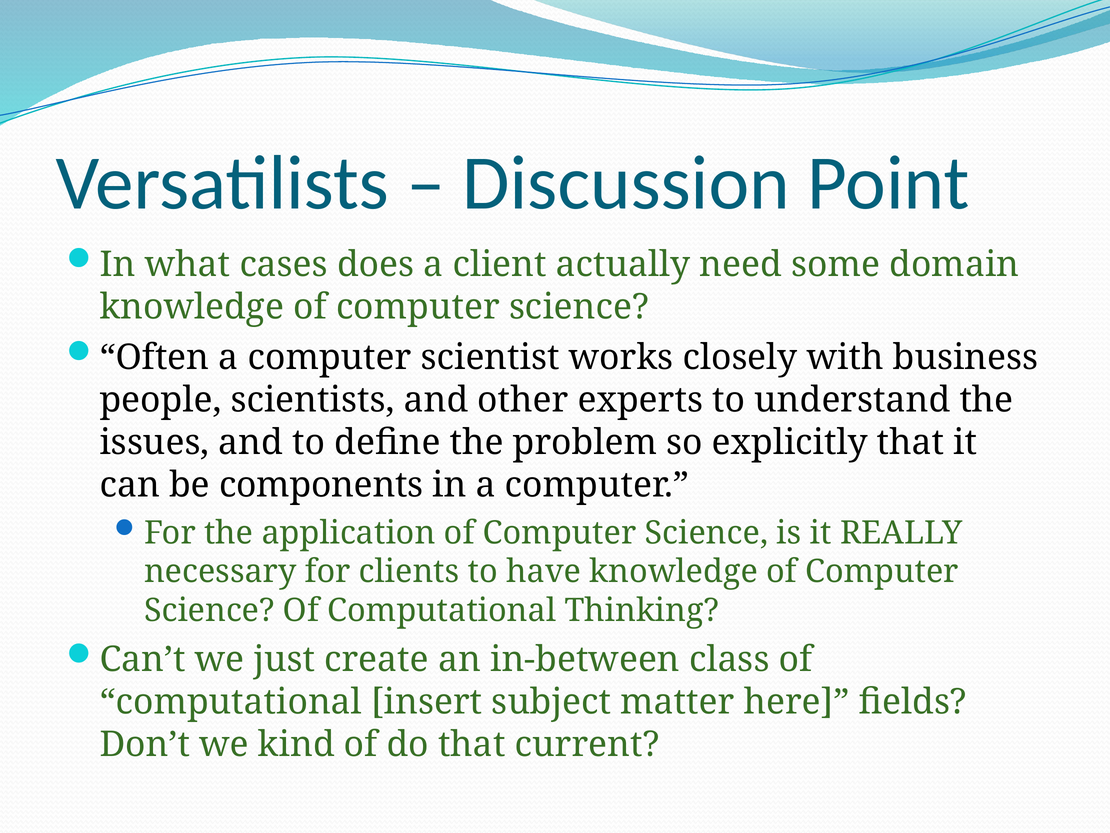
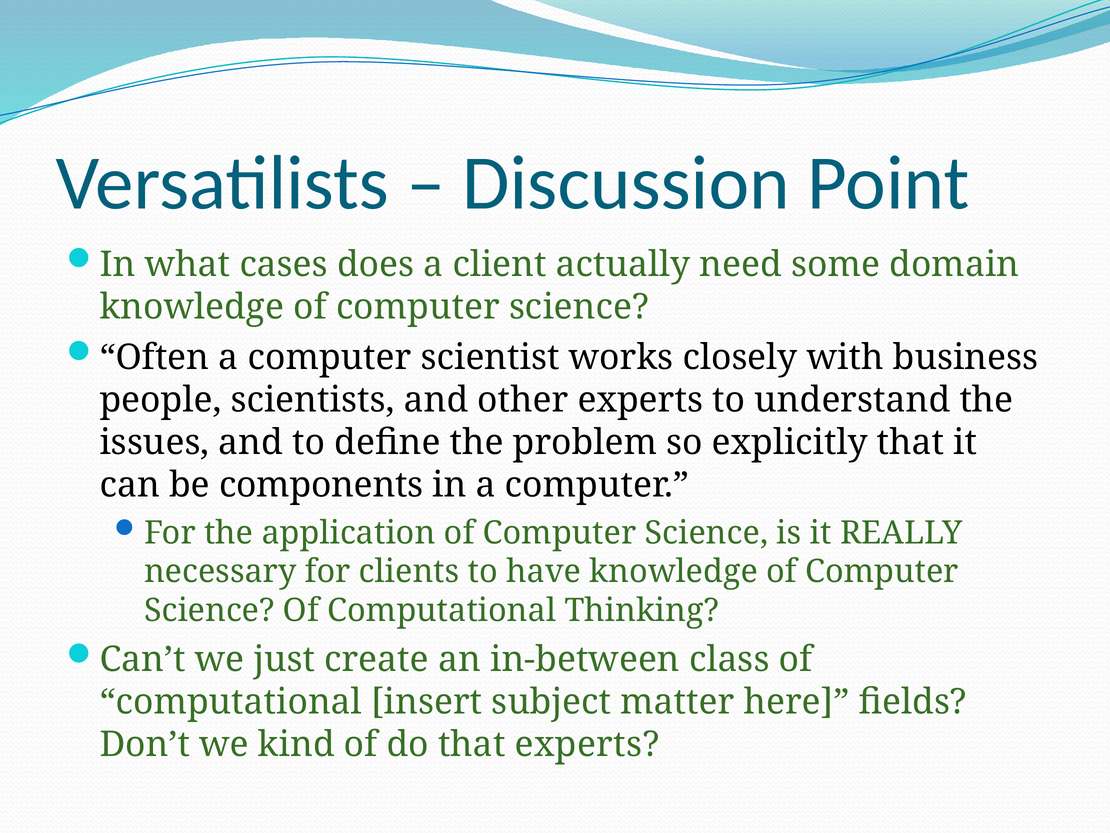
that current: current -> experts
